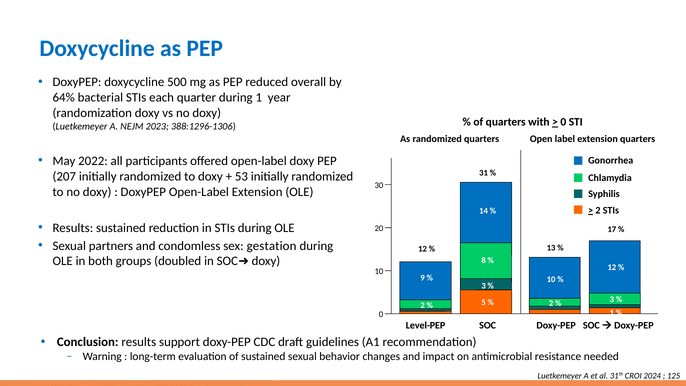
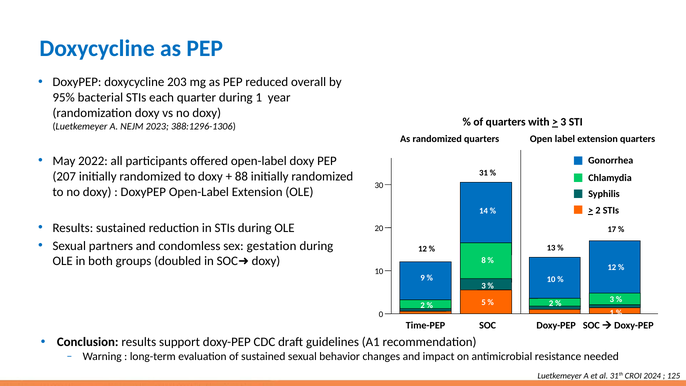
500: 500 -> 203
64%: 64% -> 95%
0 at (563, 122): 0 -> 3
53: 53 -> 88
Level-PEP: Level-PEP -> Time-PEP
